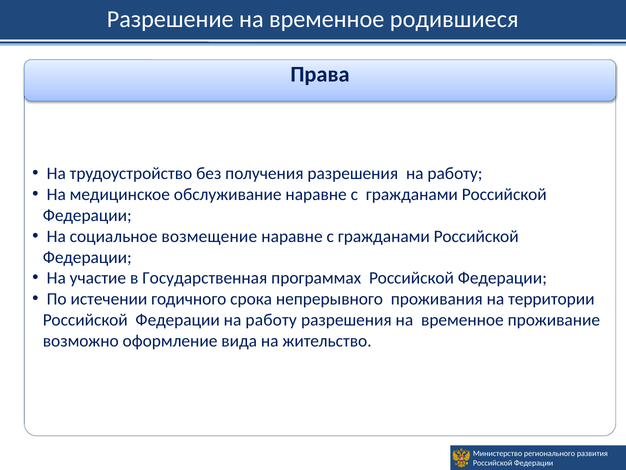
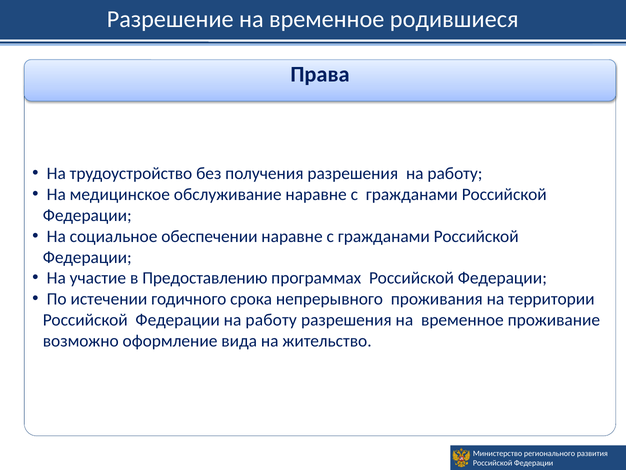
возмещение: возмещение -> обеспечении
Государственная: Государственная -> Предоставлению
